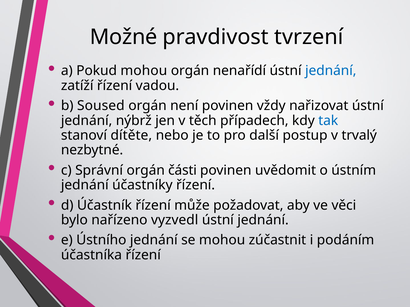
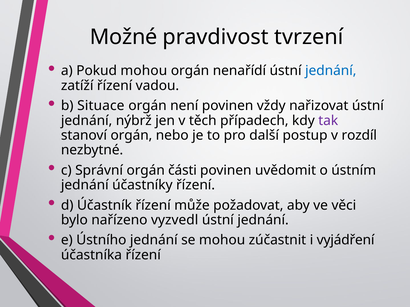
Soused: Soused -> Situace
tak colour: blue -> purple
stanoví dítěte: dítěte -> orgán
trvalý: trvalý -> rozdíl
podáním: podáním -> vyjádření
